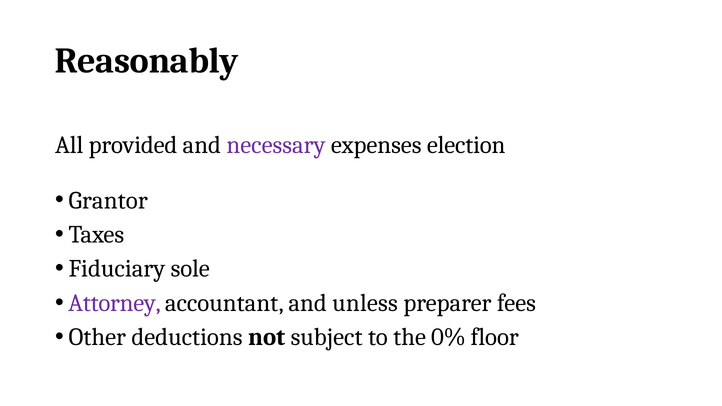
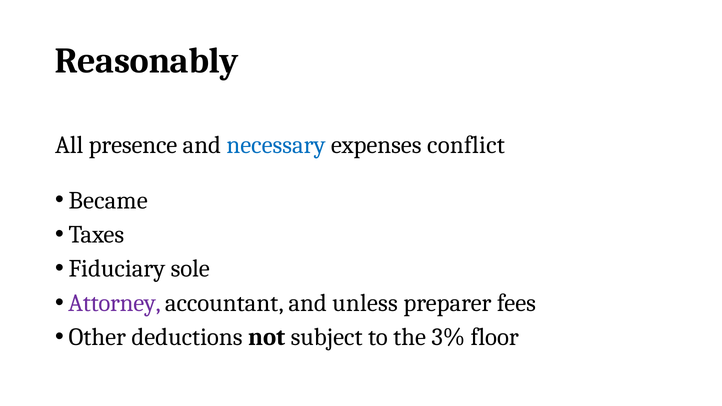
provided: provided -> presence
necessary colour: purple -> blue
election: election -> conflict
Grantor: Grantor -> Became
0%: 0% -> 3%
